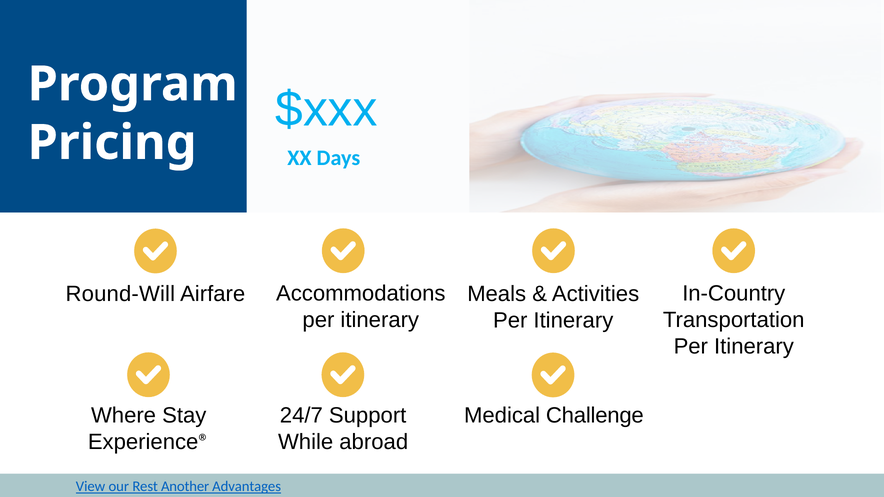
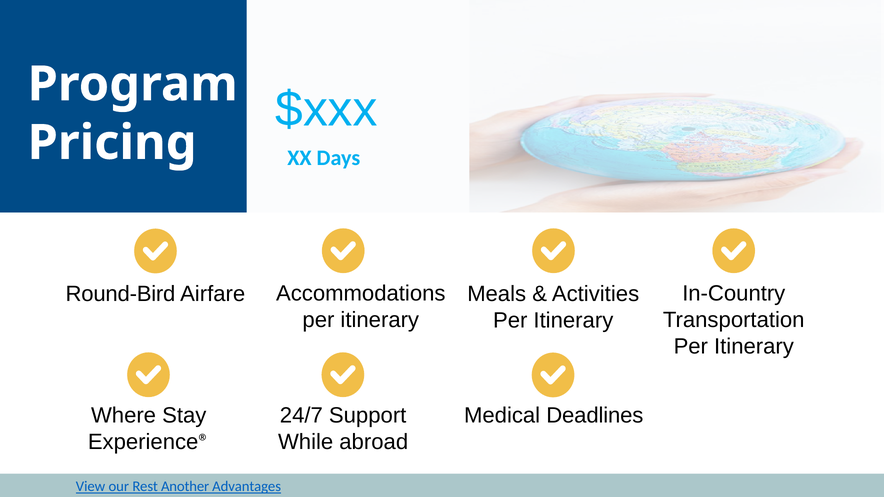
Round-Will: Round-Will -> Round-Bird
Challenge: Challenge -> Deadlines
